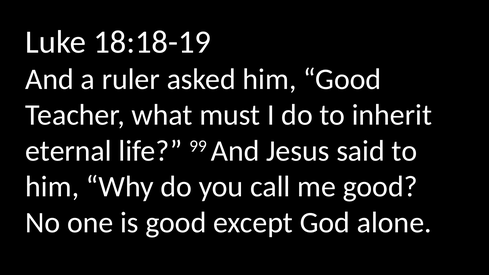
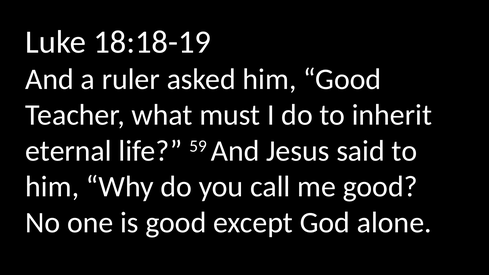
99: 99 -> 59
